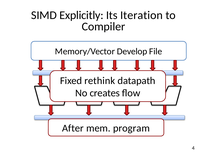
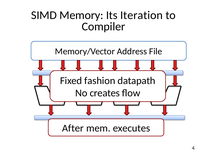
Explicitly: Explicitly -> Memory
Develop: Develop -> Address
rethink: rethink -> fashion
program: program -> executes
